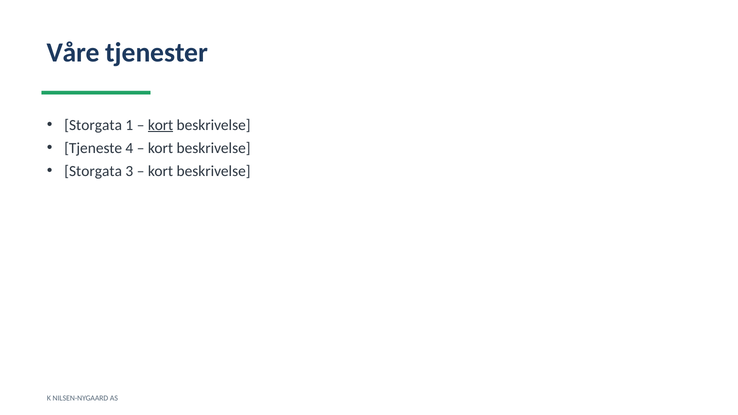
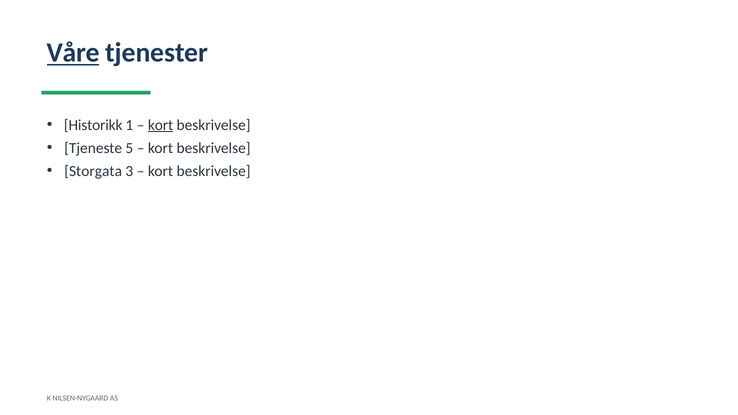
Våre underline: none -> present
Storgata at (93, 125): Storgata -> Historikk
4: 4 -> 5
